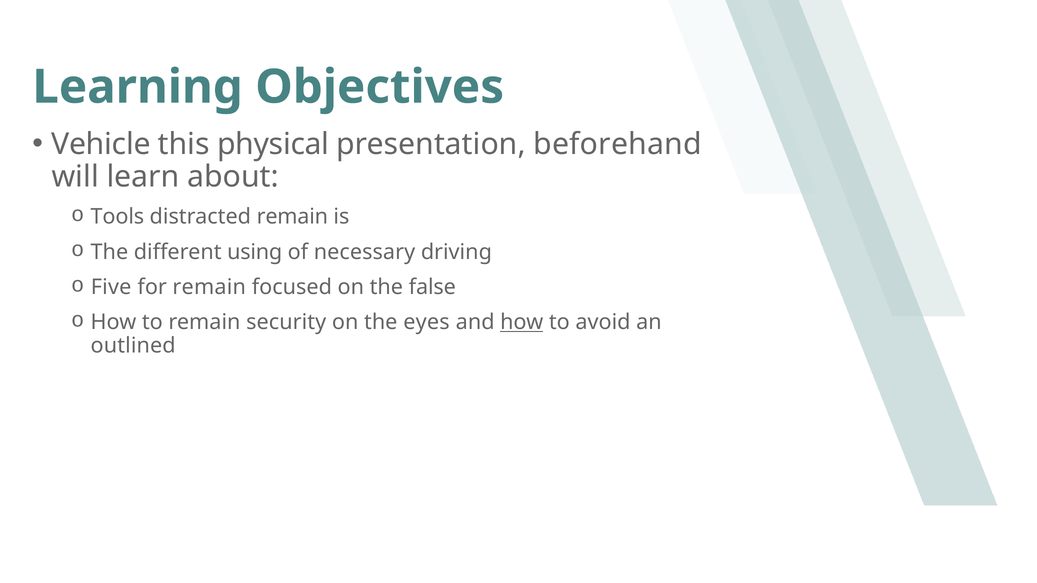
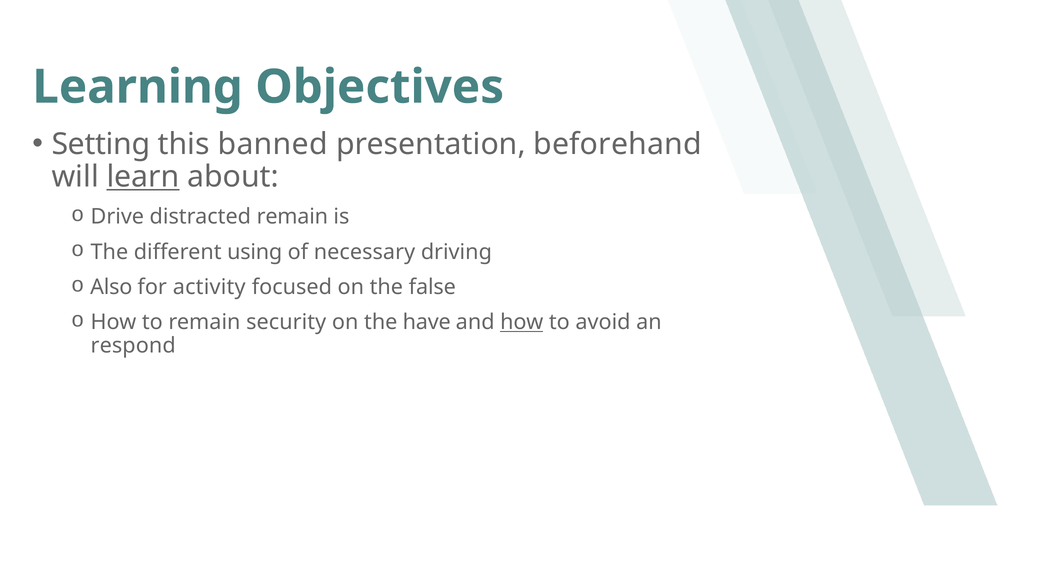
Vehicle: Vehicle -> Setting
physical: physical -> banned
learn underline: none -> present
Tools: Tools -> Drive
Five: Five -> Also
for remain: remain -> activity
eyes: eyes -> have
outlined: outlined -> respond
